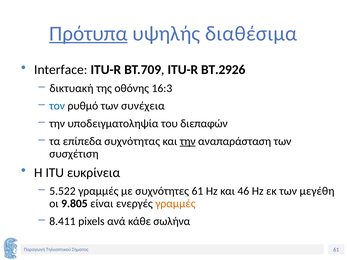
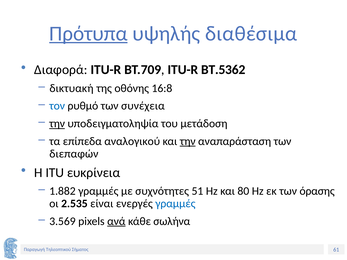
Interface: Interface -> Διαφορά
BT.2926: BT.2926 -> BT.5362
16:3: 16:3 -> 16:8
την at (57, 124) underline: none -> present
διεπαφών: διεπαφών -> μετάδοση
συχνότητας: συχνότητας -> αναλογικού
συσχέτιση: συσχέτιση -> διεπαφών
5.522: 5.522 -> 1.882
συχνότητες 61: 61 -> 51
46: 46 -> 80
μεγέθη: μεγέθη -> όρασης
9.805: 9.805 -> 2.535
γραμμές at (175, 204) colour: orange -> blue
8.411: 8.411 -> 3.569
ανά underline: none -> present
